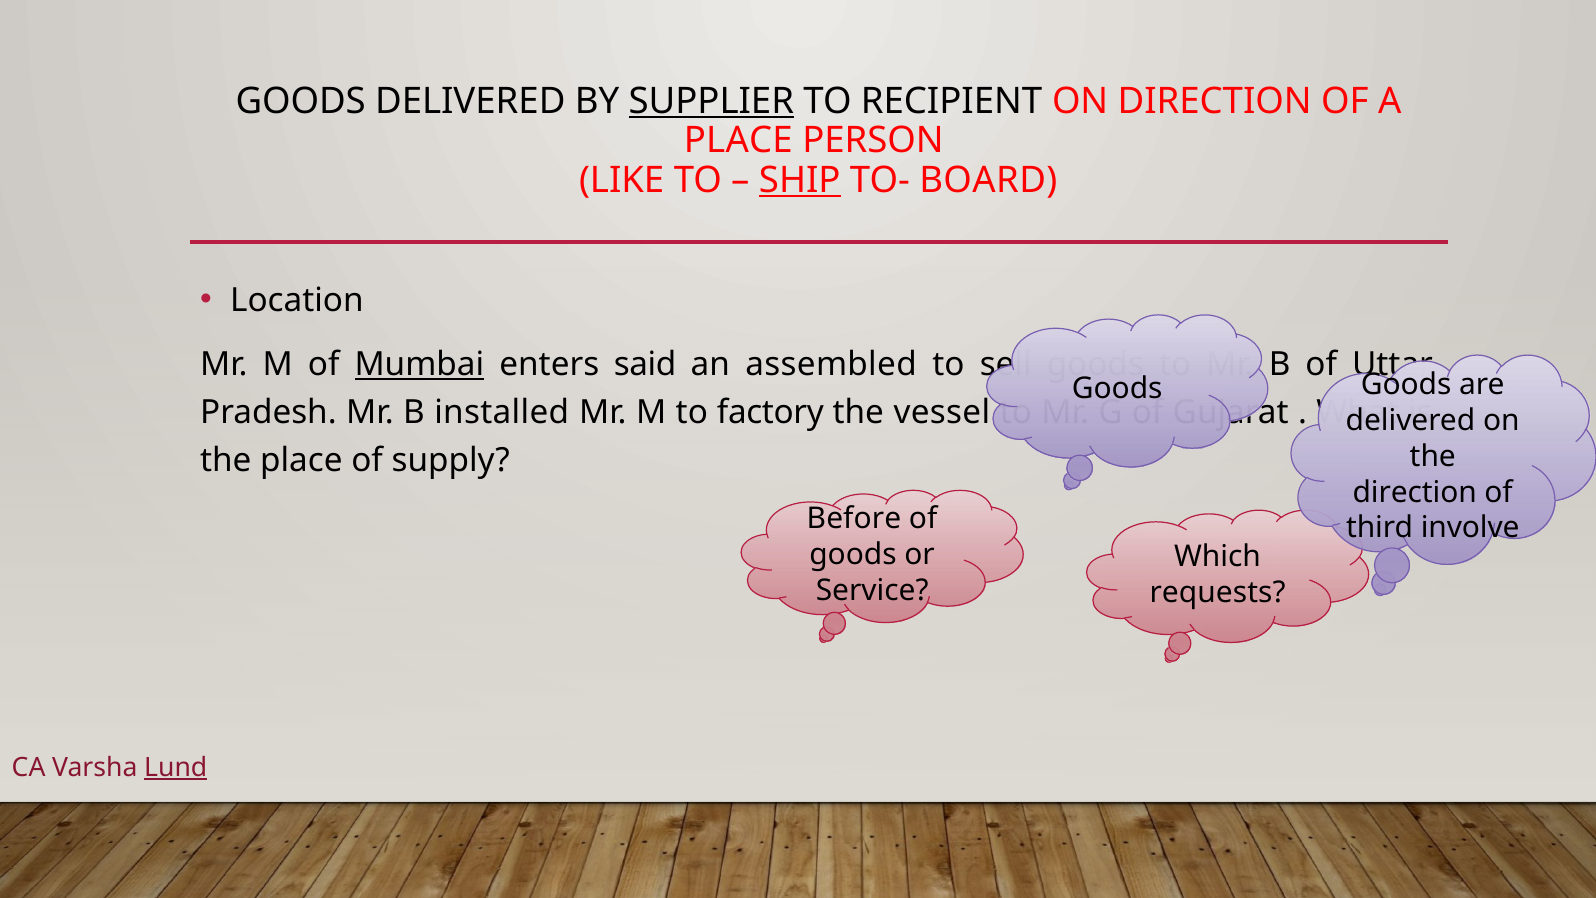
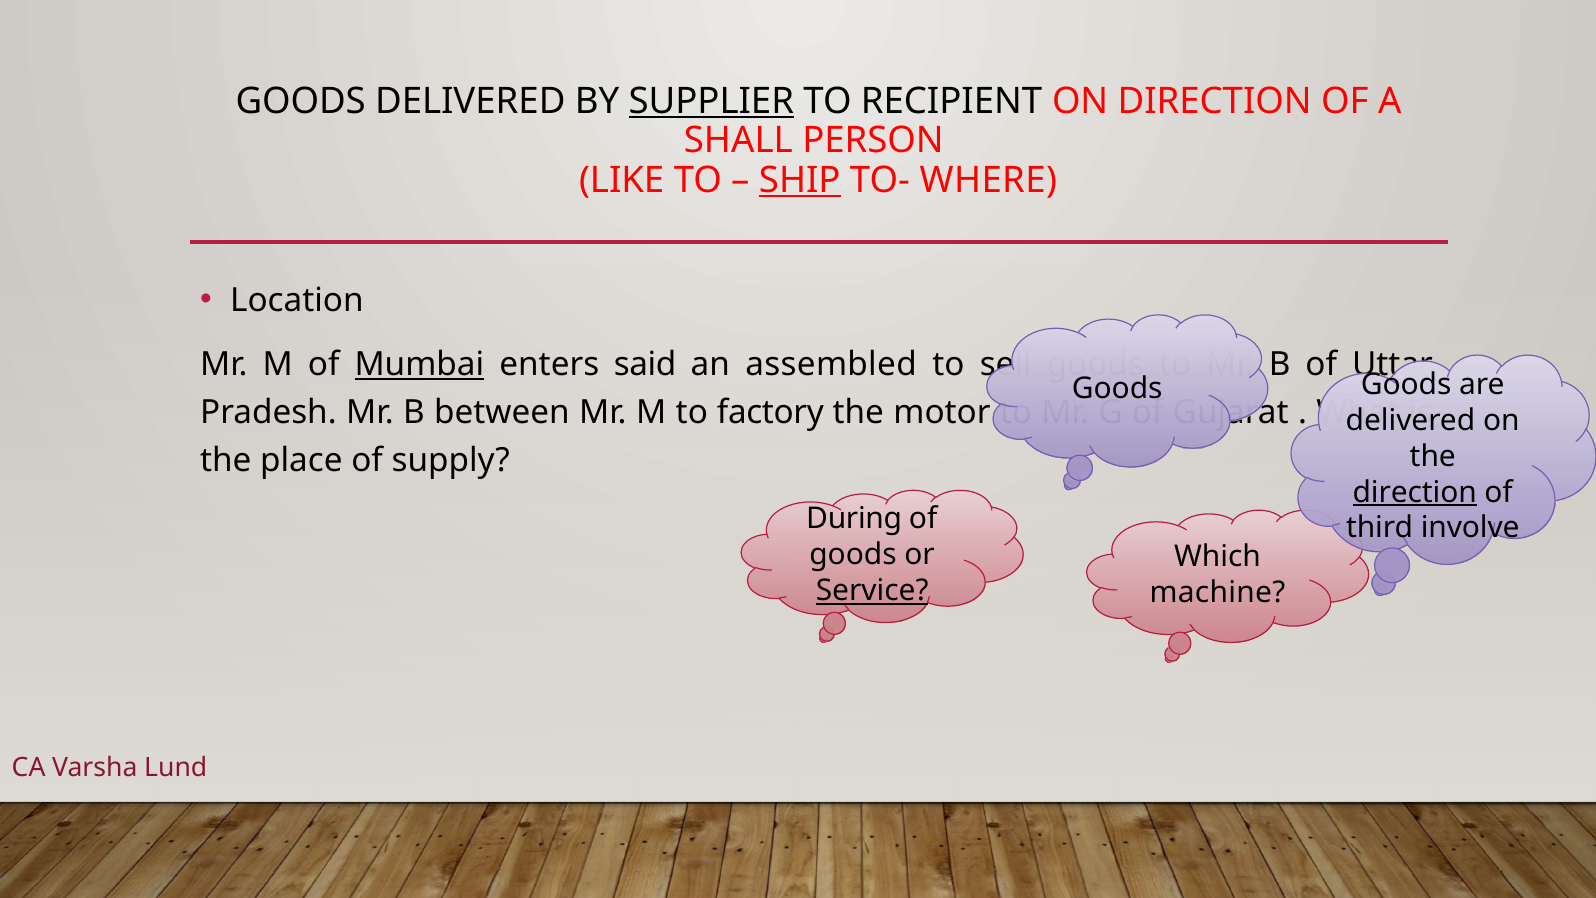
PLACE at (738, 140): PLACE -> SHALL
BOARD: BOARD -> WHERE
installed: installed -> between
vessel: vessel -> motor
direction at (1415, 492) underline: none -> present
Before: Before -> During
Service underline: none -> present
requests: requests -> machine
Lund underline: present -> none
